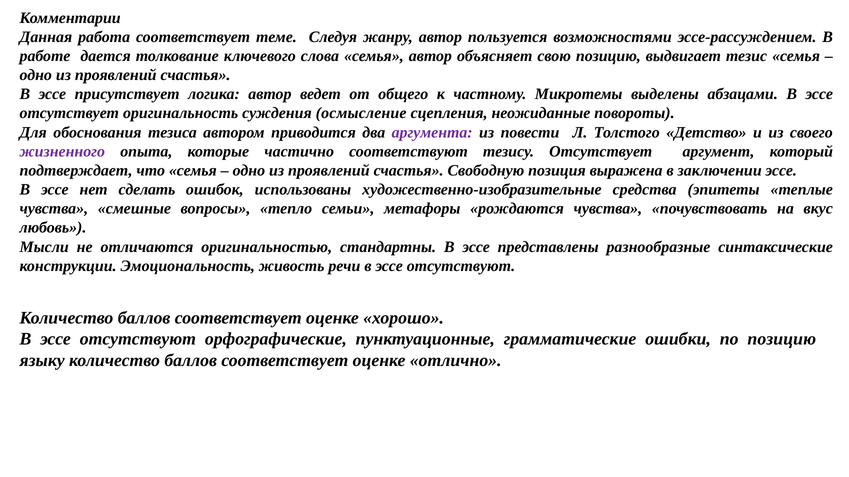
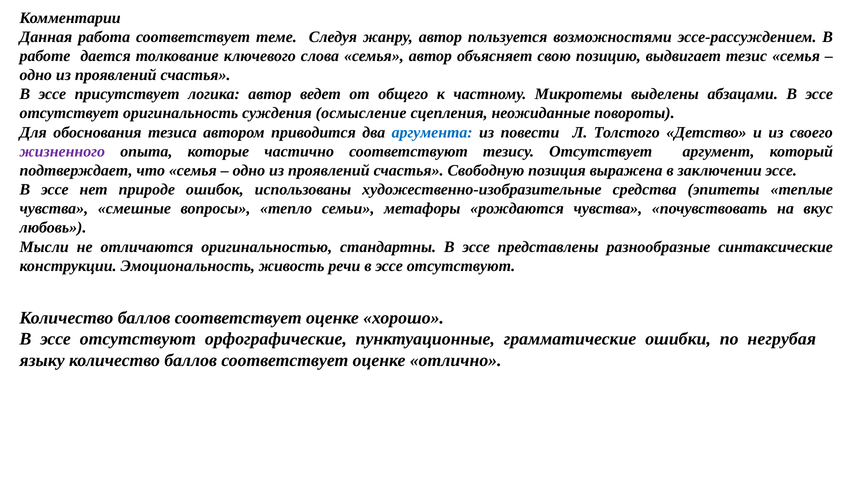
аргумента colour: purple -> blue
сделать: сделать -> природе
по позицию: позицию -> негрубая
